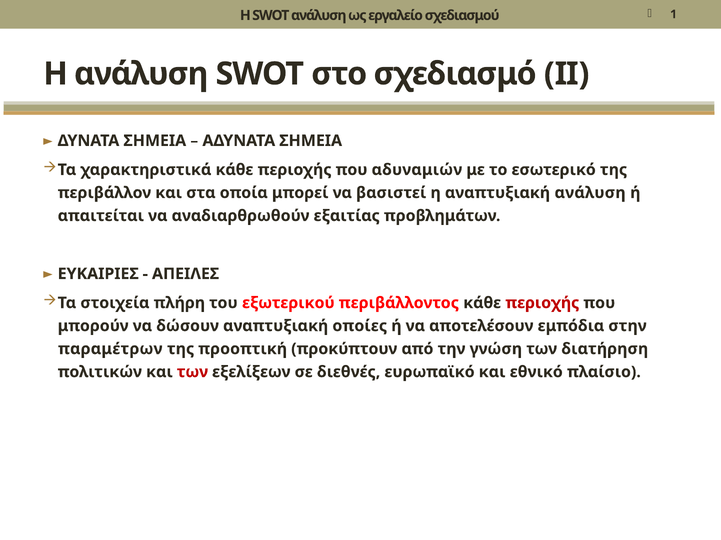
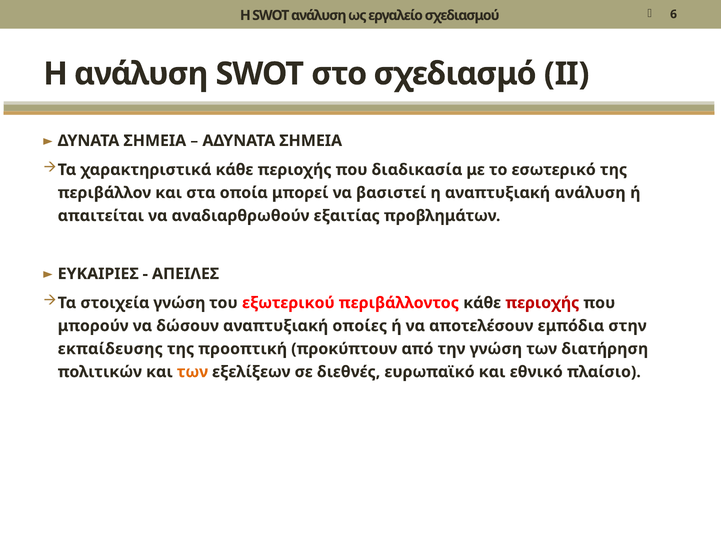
1: 1 -> 6
αδυναμιών: αδυναμιών -> διαδικασία
στοιχεία πλήρη: πλήρη -> γνώση
παραμέτρων: παραμέτρων -> εκπαίδευσης
των at (192, 372) colour: red -> orange
